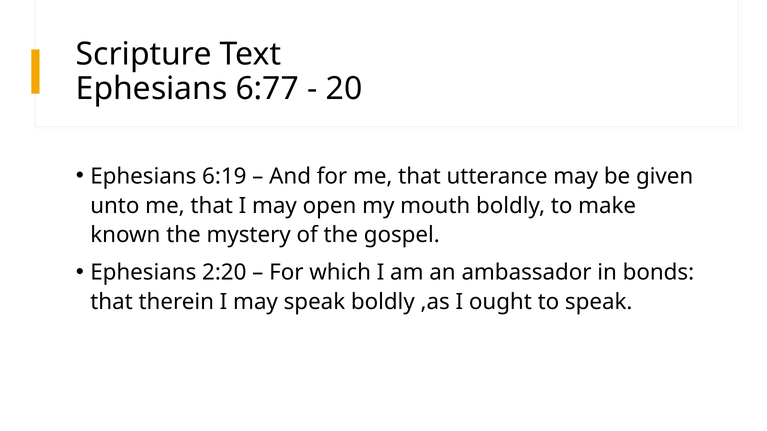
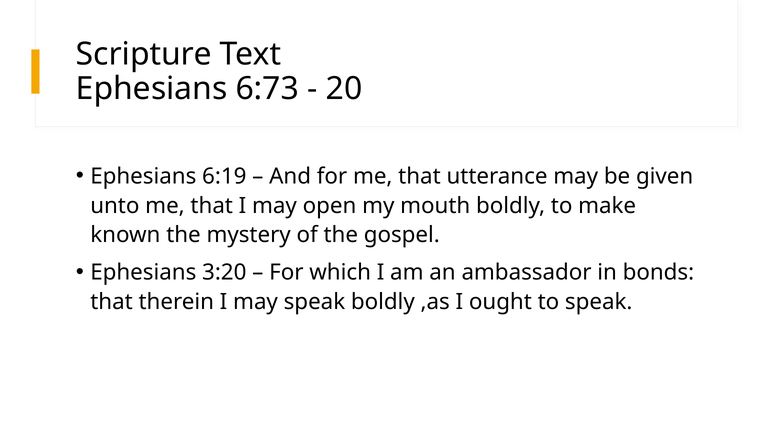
6:77: 6:77 -> 6:73
2:20: 2:20 -> 3:20
